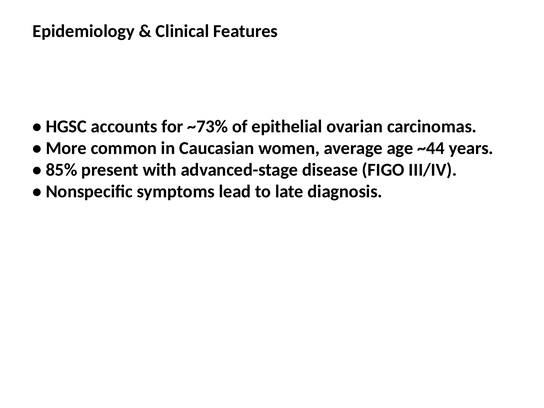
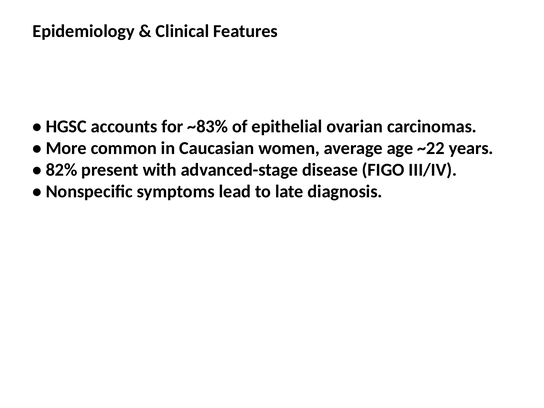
~73%: ~73% -> ~83%
~44: ~44 -> ~22
85%: 85% -> 82%
